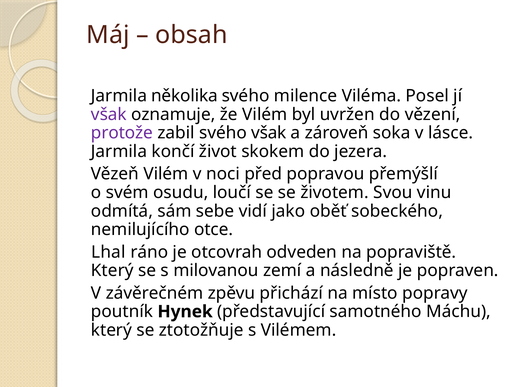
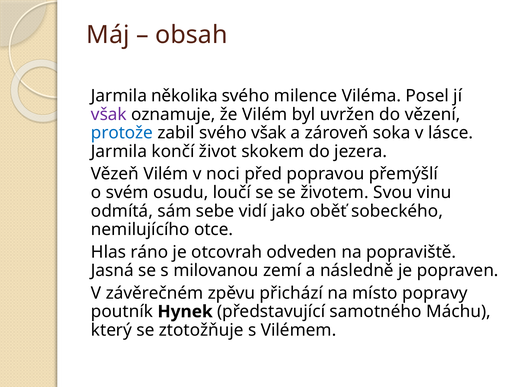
protože colour: purple -> blue
Lhal: Lhal -> Hlas
Který at (112, 271): Který -> Jasná
